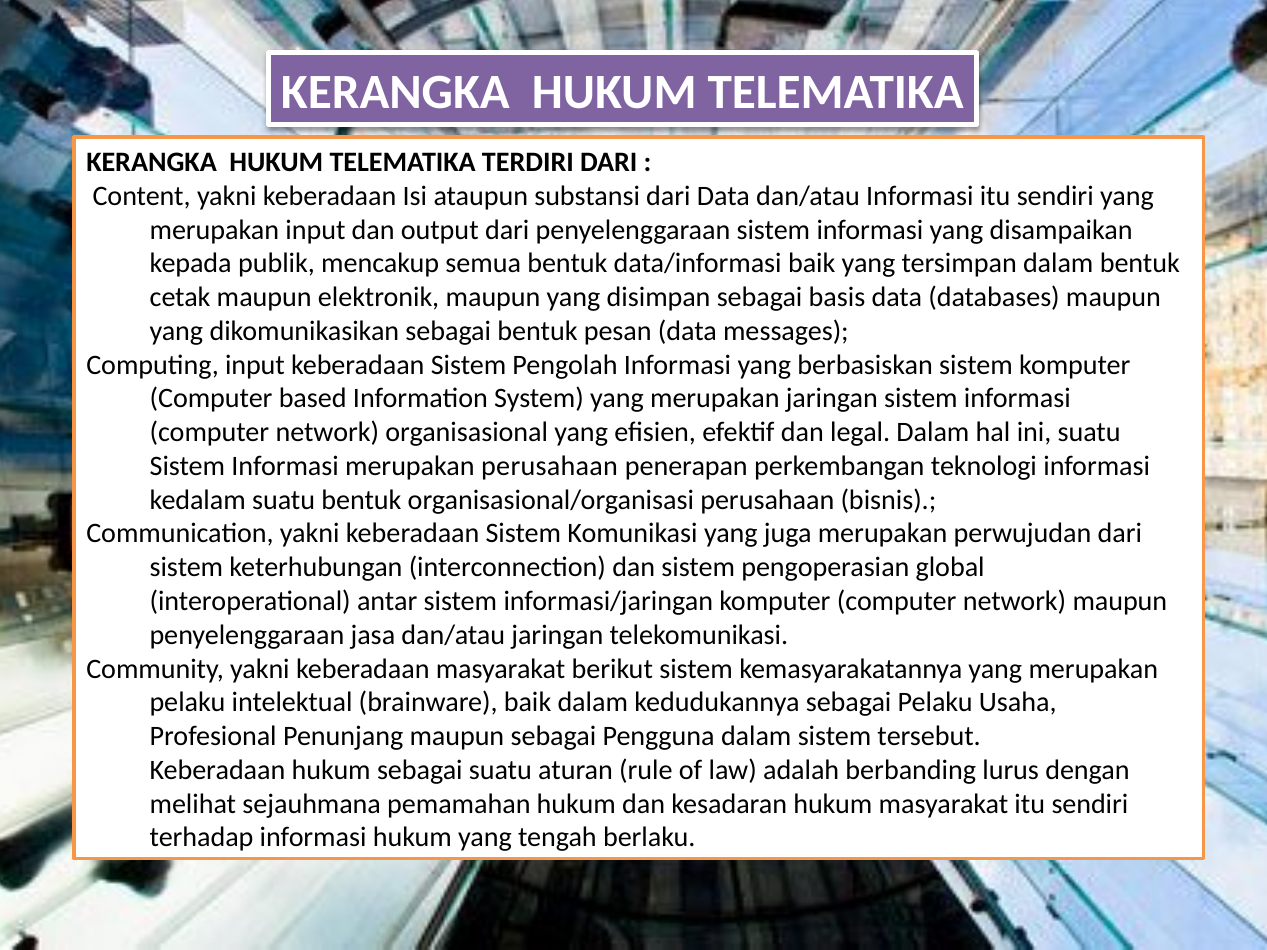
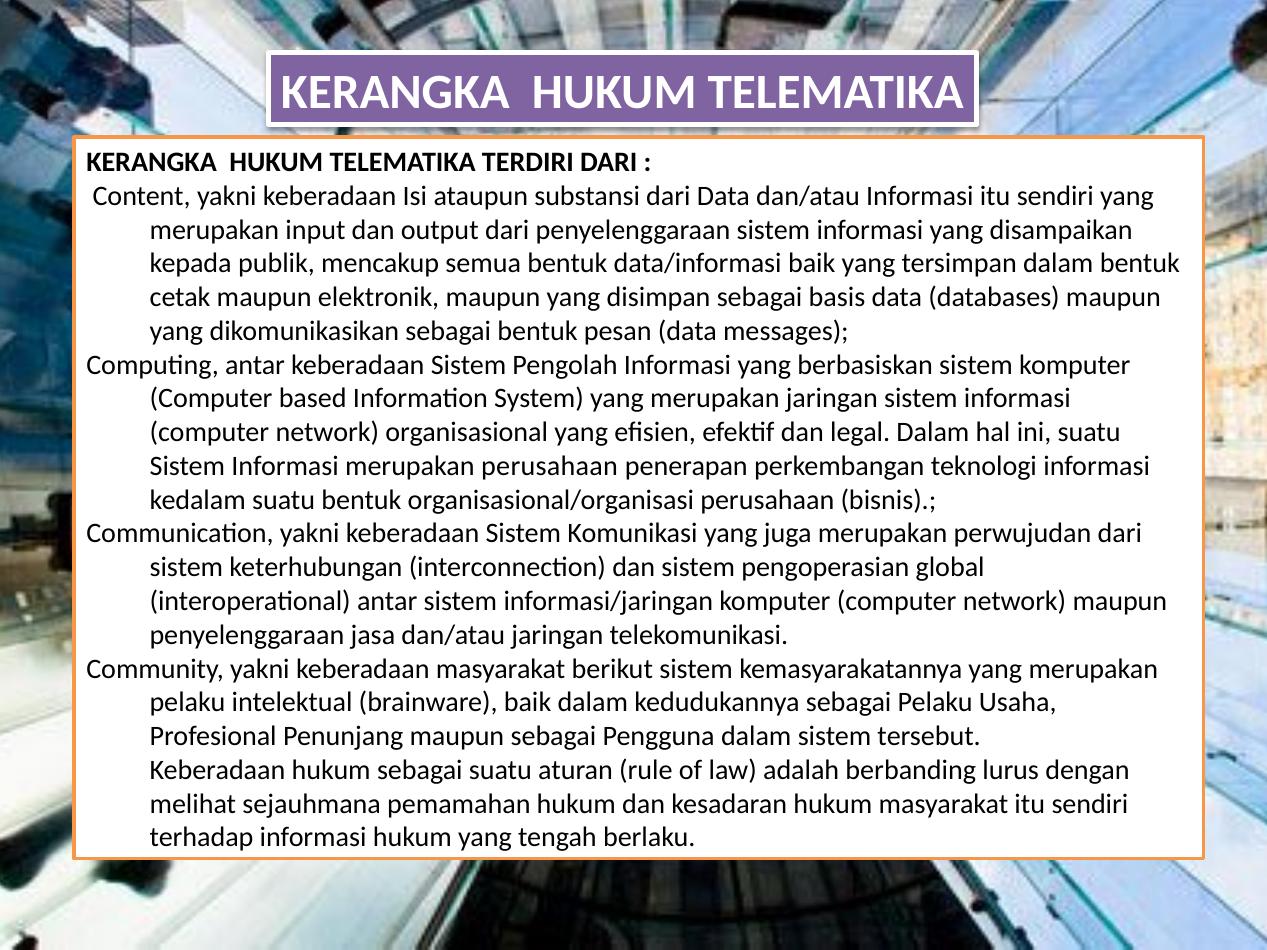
Computing input: input -> antar
